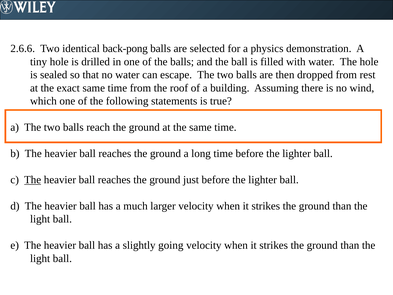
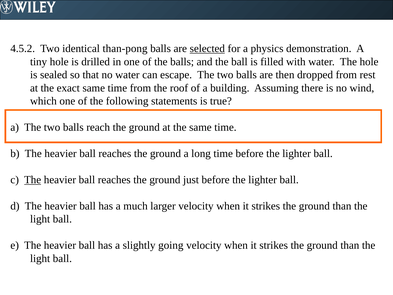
2.6.6: 2.6.6 -> 4.5.2
back-pong: back-pong -> than-pong
selected underline: none -> present
